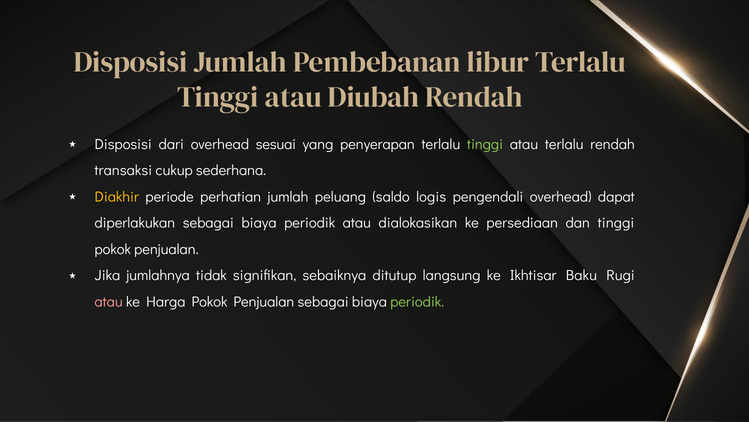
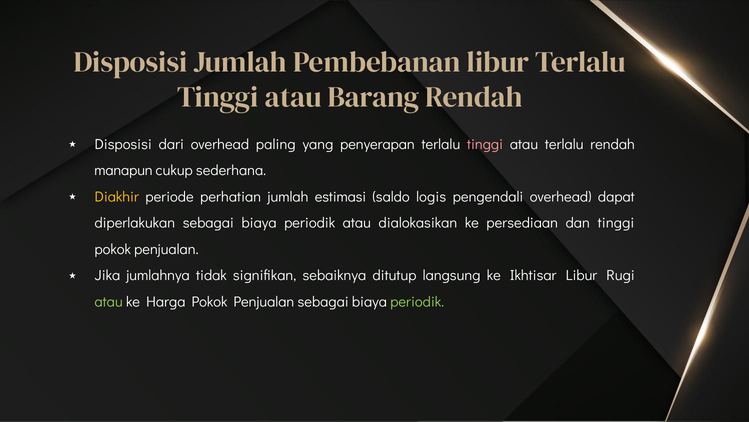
Diubah: Diubah -> Barang
sesuai: sesuai -> paling
tinggi at (485, 144) colour: light green -> pink
transaksi: transaksi -> manapun
peluang: peluang -> estimasi
Ikhtisar Baku: Baku -> Libur
atau at (109, 301) colour: pink -> light green
